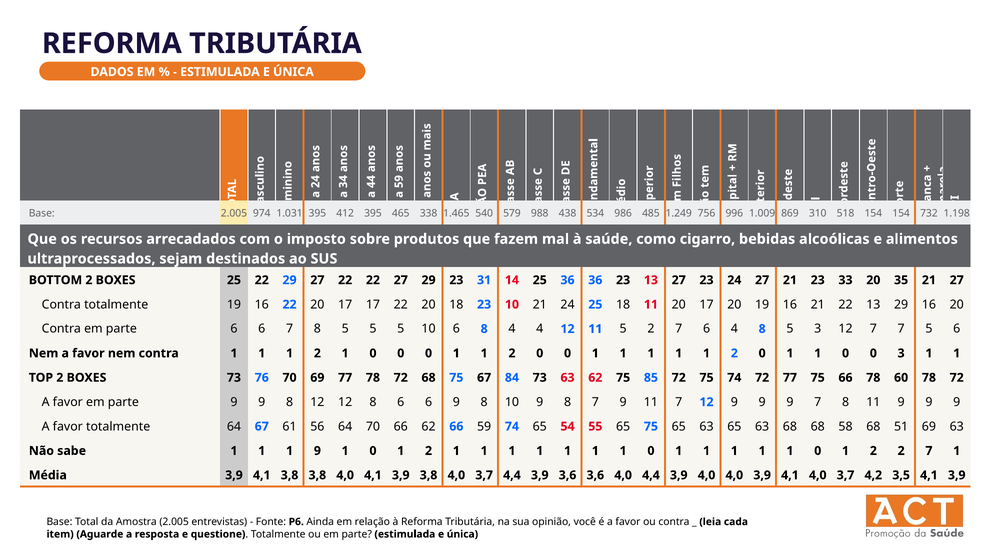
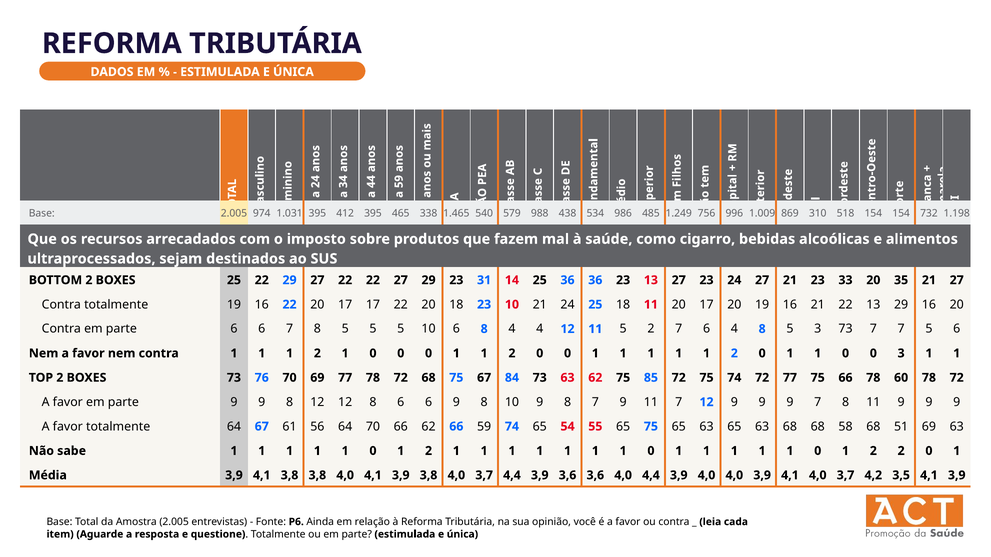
3 12: 12 -> 73
9 at (317, 451): 9 -> 1
2 2 7: 7 -> 0
